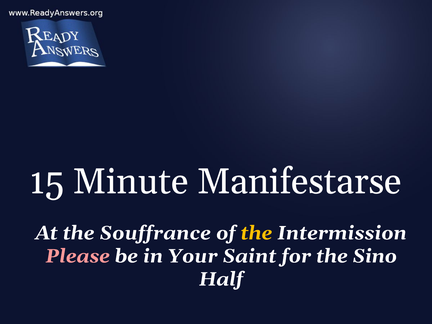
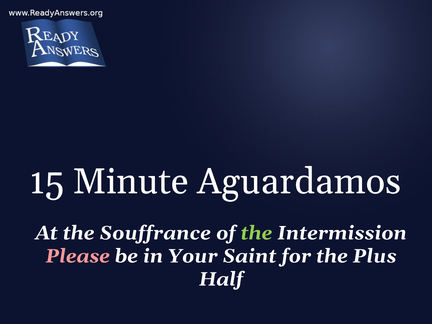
Manifestarse: Manifestarse -> Aguardamos
the at (256, 233) colour: yellow -> light green
Sino: Sino -> Plus
